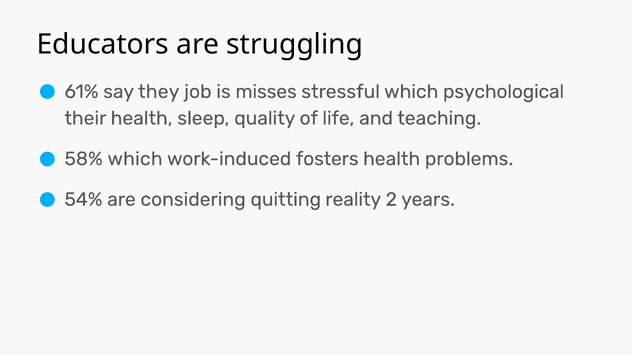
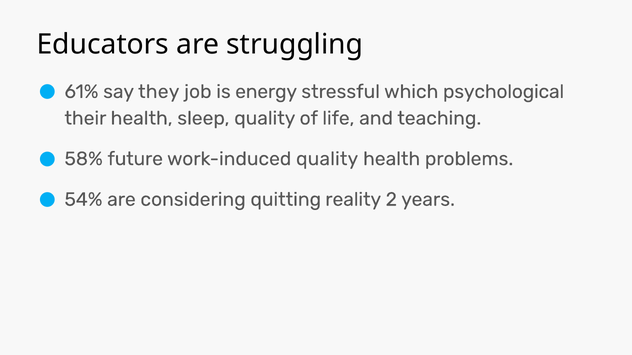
misses: misses -> energy
58% which: which -> future
work-induced fosters: fosters -> quality
